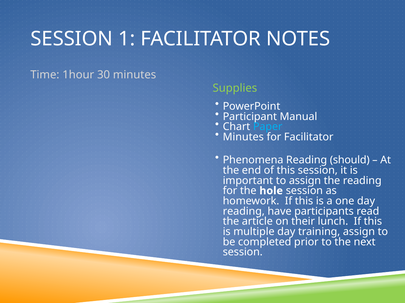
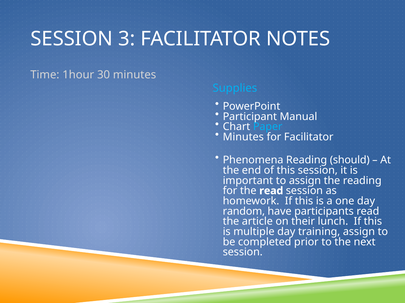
1: 1 -> 3
Supplies colour: light green -> light blue
the hole: hole -> read
reading at (244, 212): reading -> random
